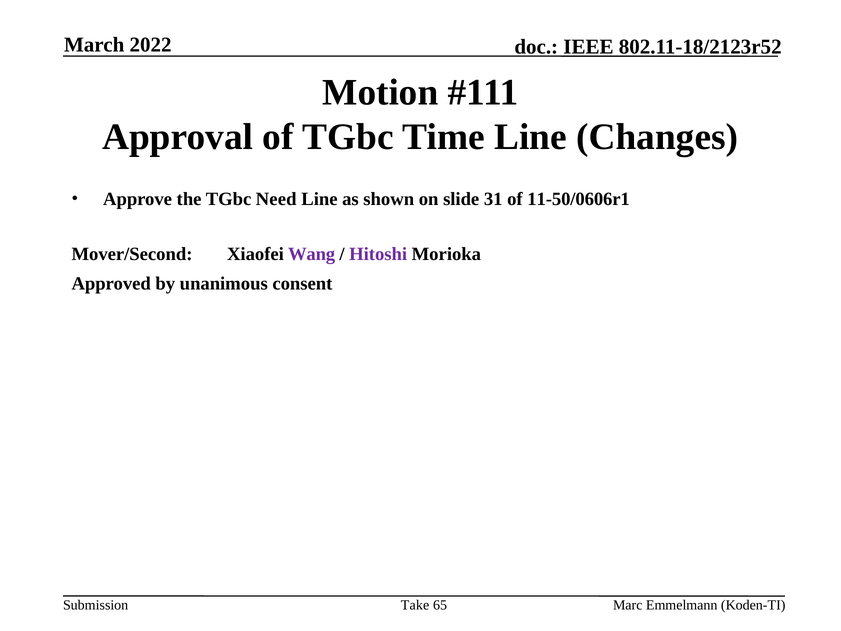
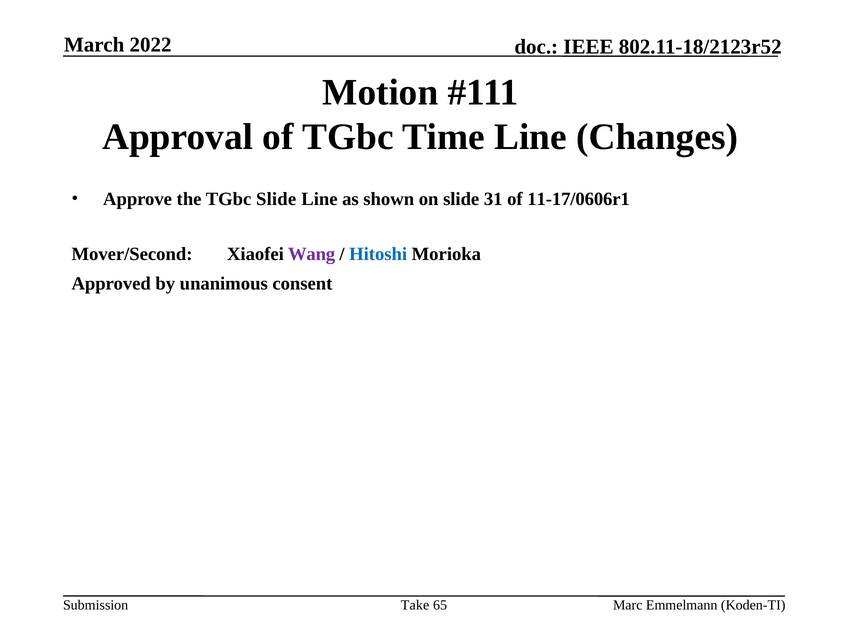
TGbc Need: Need -> Slide
11-50/0606r1: 11-50/0606r1 -> 11-17/0606r1
Hitoshi colour: purple -> blue
